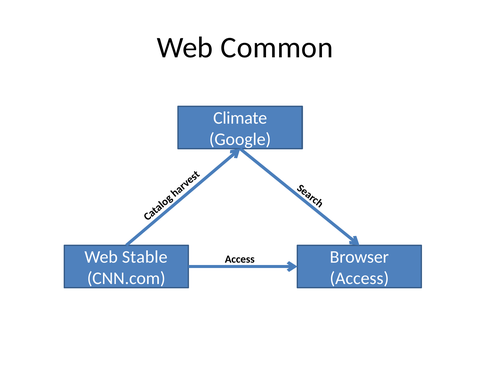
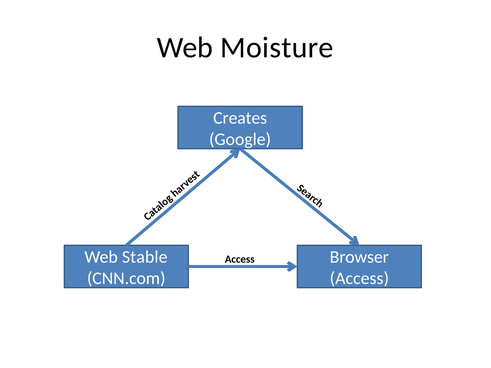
Common: Common -> Moisture
Climate: Climate -> Creates
